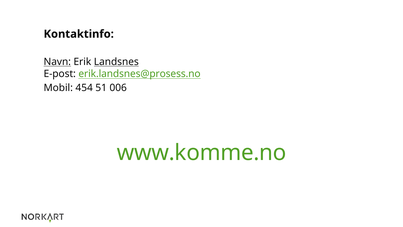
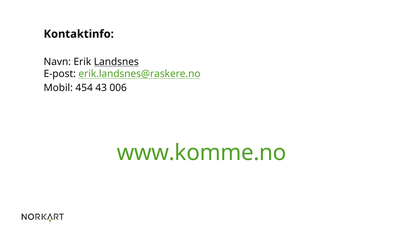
Navn underline: present -> none
erik.landsnes@prosess.no: erik.landsnes@prosess.no -> erik.landsnes@raskere.no
51: 51 -> 43
